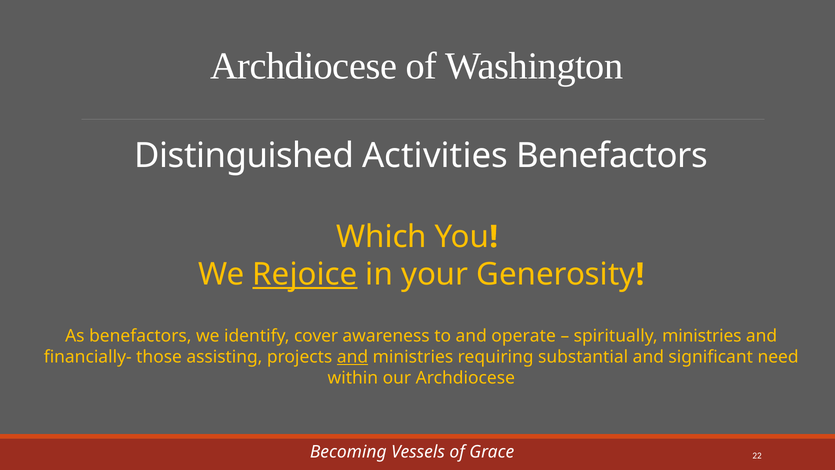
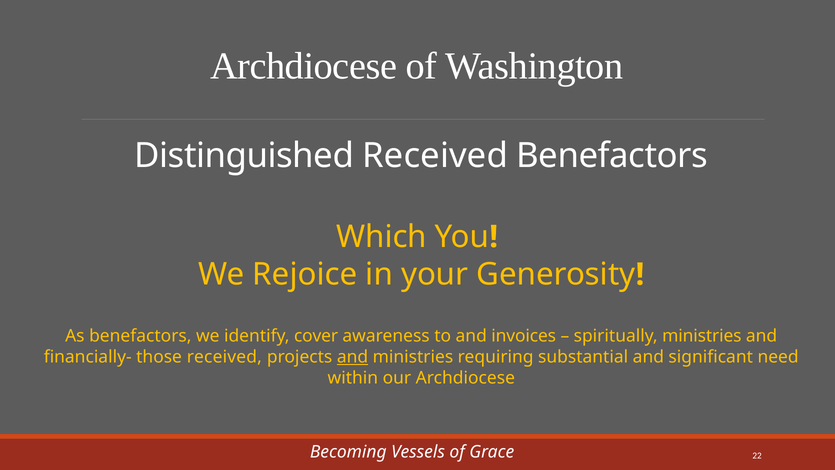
Distinguished Activities: Activities -> Received
Rejoice underline: present -> none
operate: operate -> invoices
those assisting: assisting -> received
